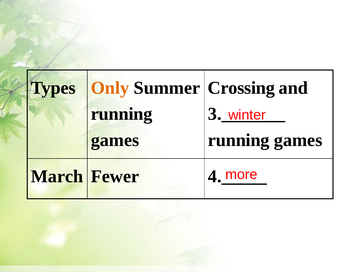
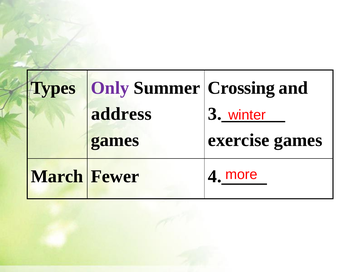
Only colour: orange -> purple
running at (122, 114): running -> address
running at (239, 140): running -> exercise
